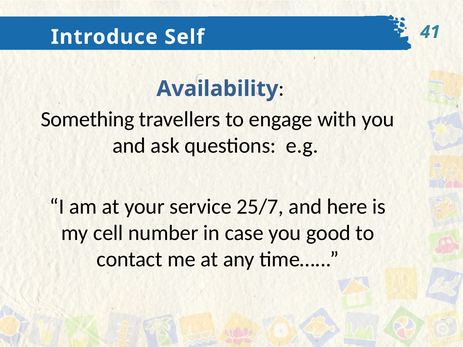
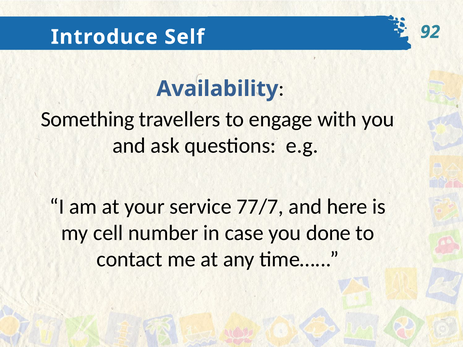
41: 41 -> 92
25/7: 25/7 -> 77/7
good: good -> done
